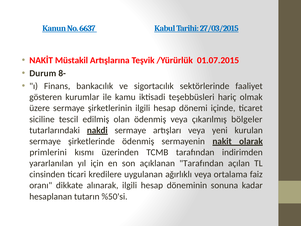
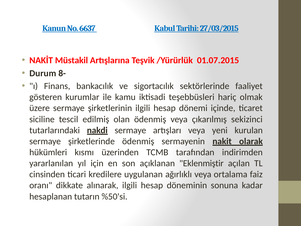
bölgeler: bölgeler -> sekizinci
primlerini: primlerini -> hükümleri
açıklanan Tarafından: Tarafından -> Eklenmiştir
